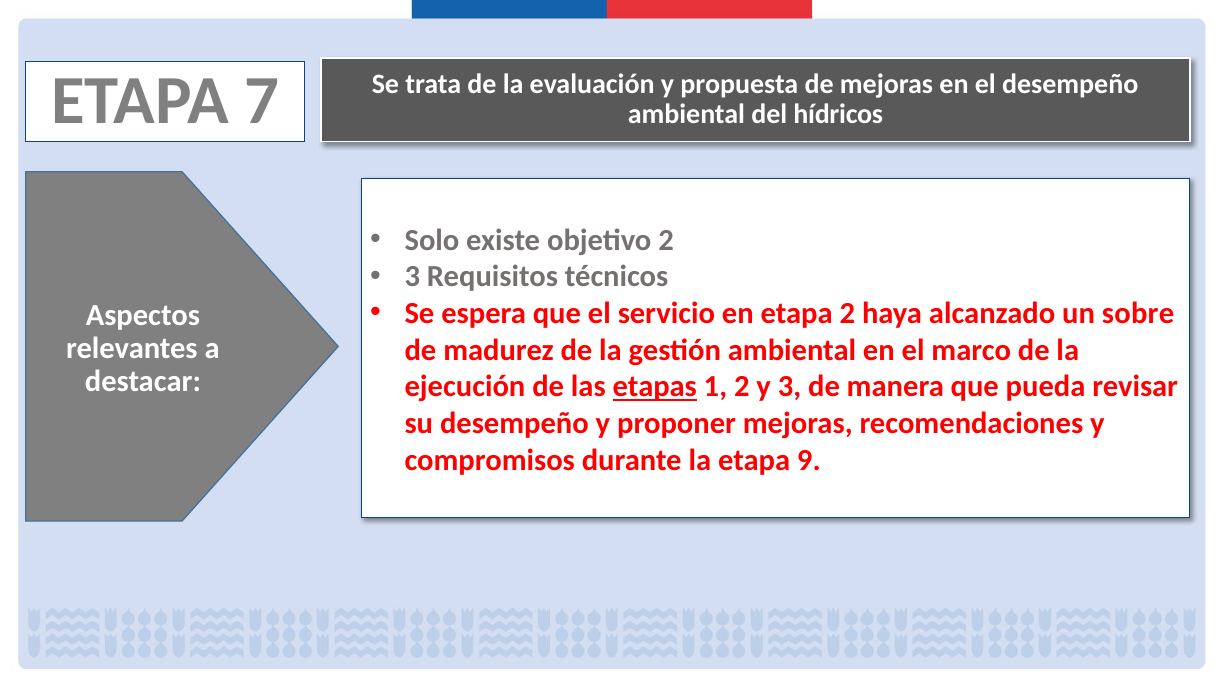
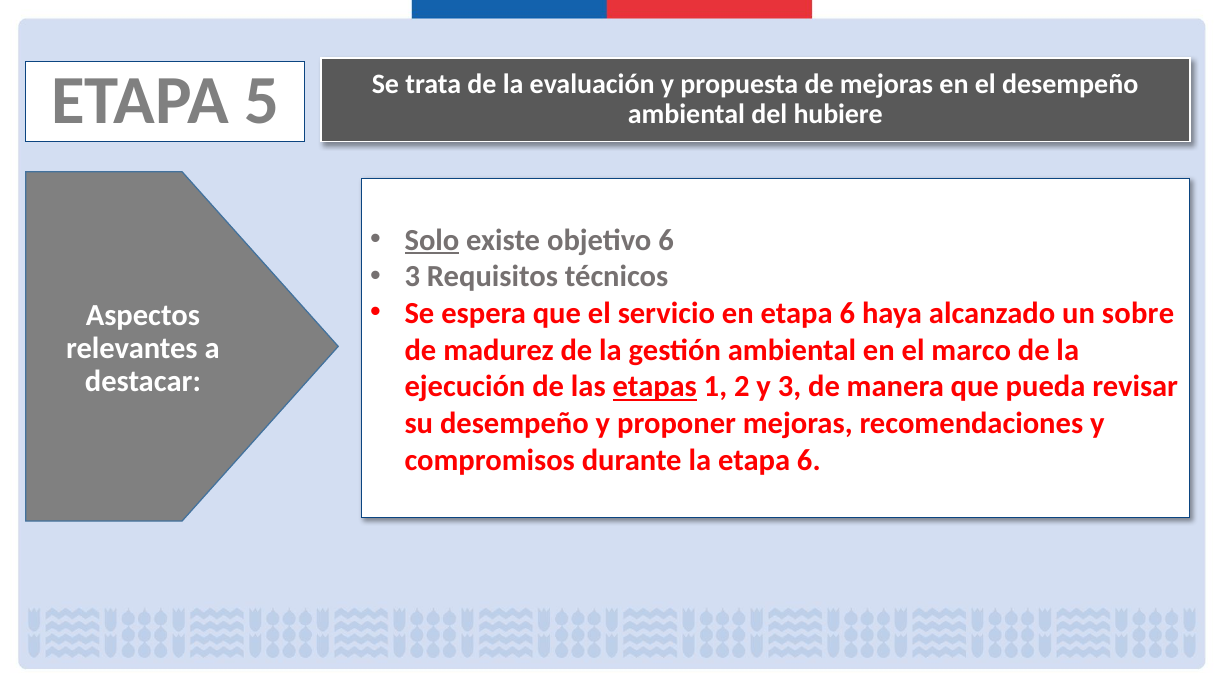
7: 7 -> 5
hídricos: hídricos -> hubiere
Solo underline: none -> present
objetivo 2: 2 -> 6
en etapa 2: 2 -> 6
la etapa 9: 9 -> 6
